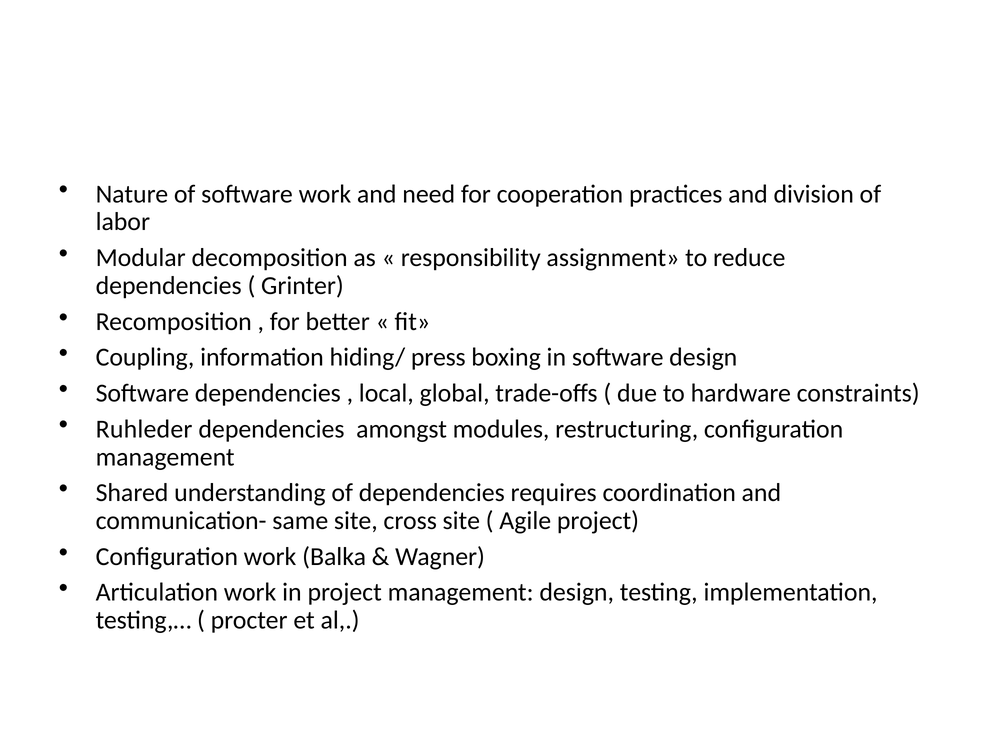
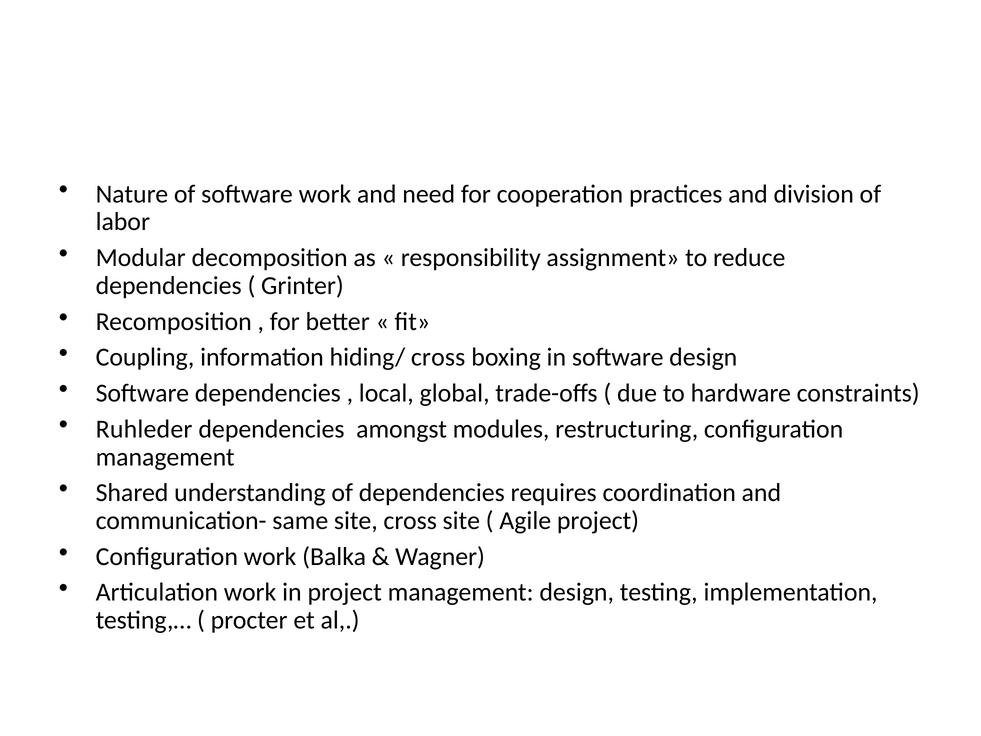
hiding/ press: press -> cross
